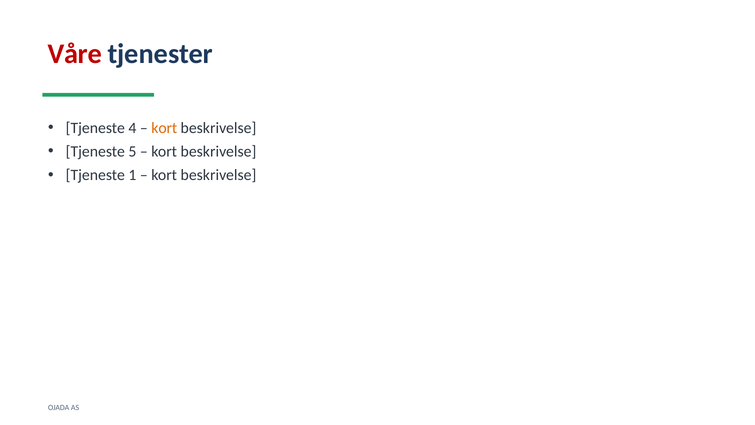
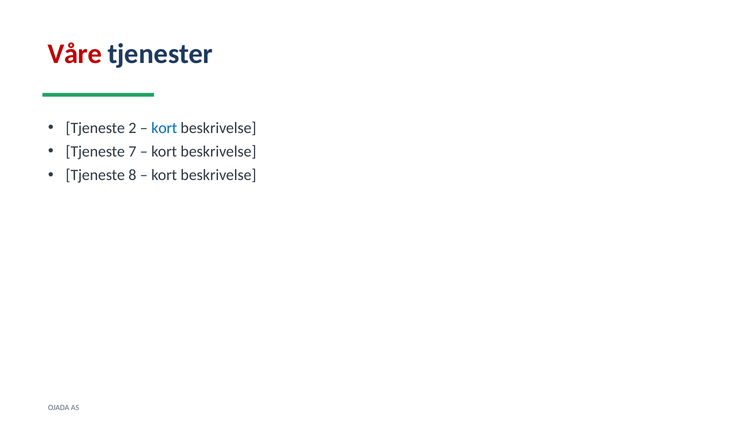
4: 4 -> 2
kort at (164, 128) colour: orange -> blue
5: 5 -> 7
1: 1 -> 8
